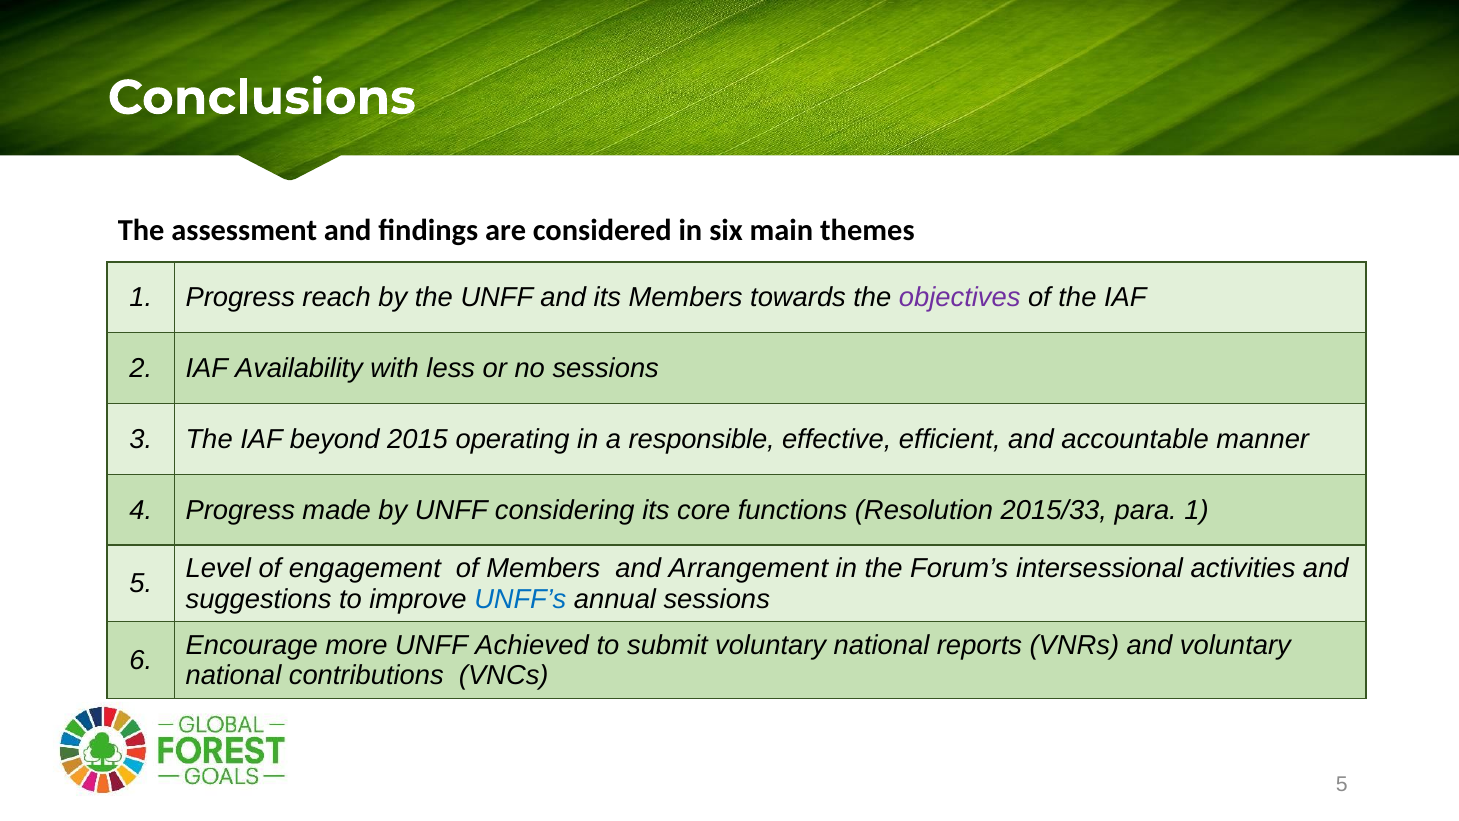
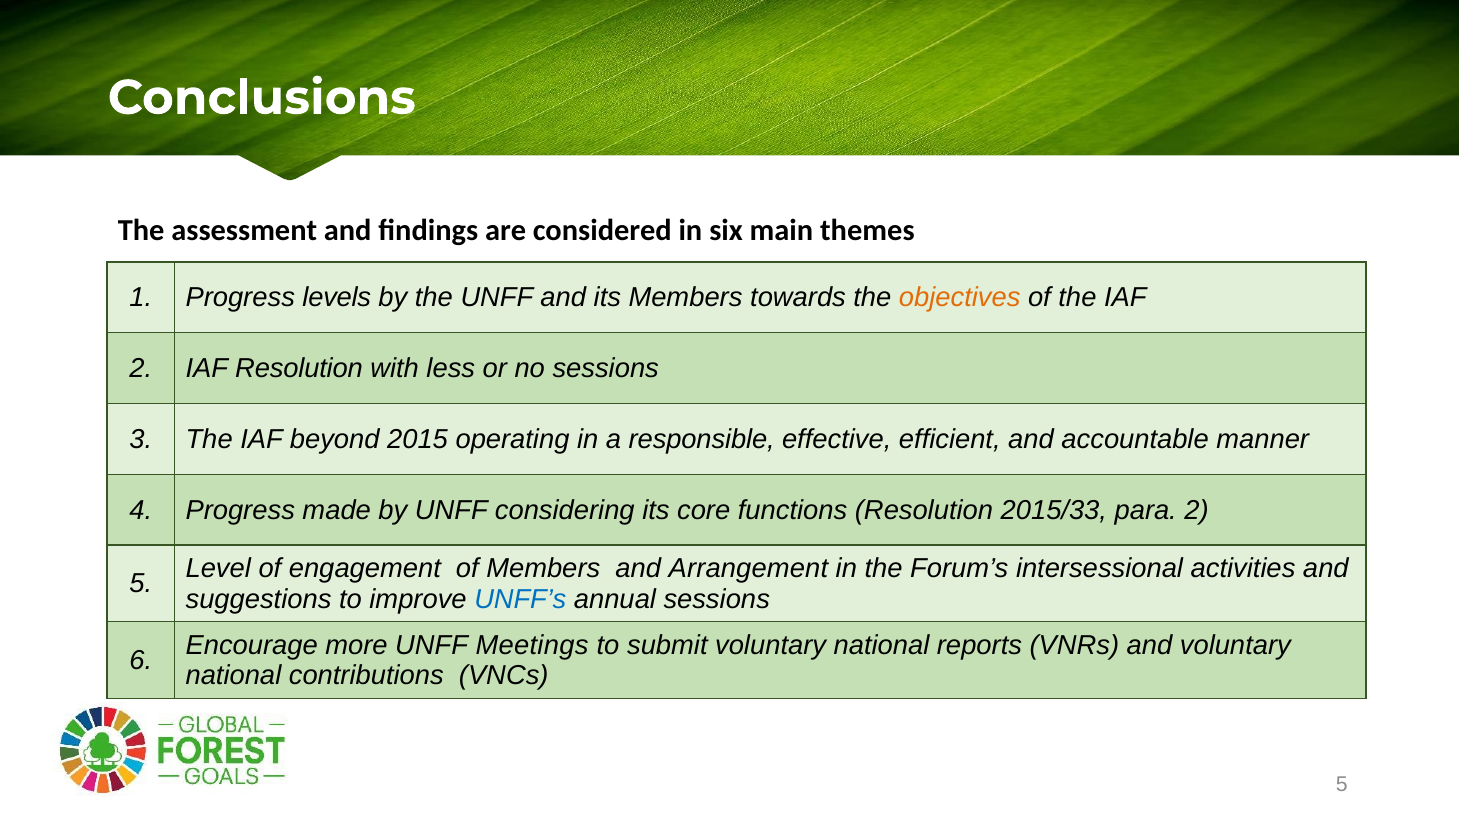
reach: reach -> levels
objectives colour: purple -> orange
IAF Availability: Availability -> Resolution
para 1: 1 -> 2
Achieved: Achieved -> Meetings
